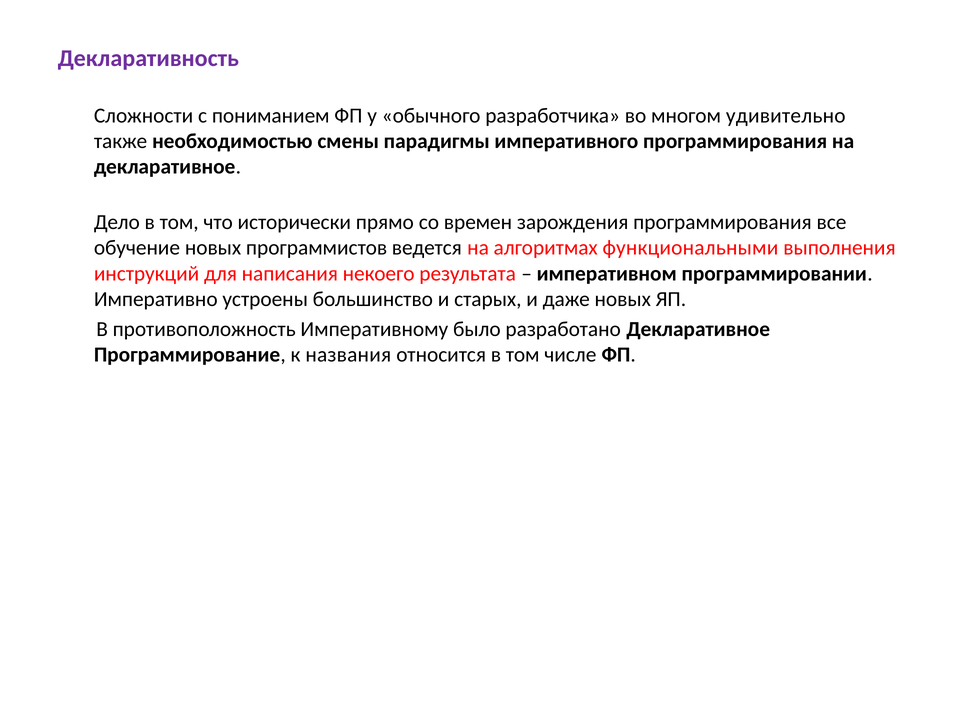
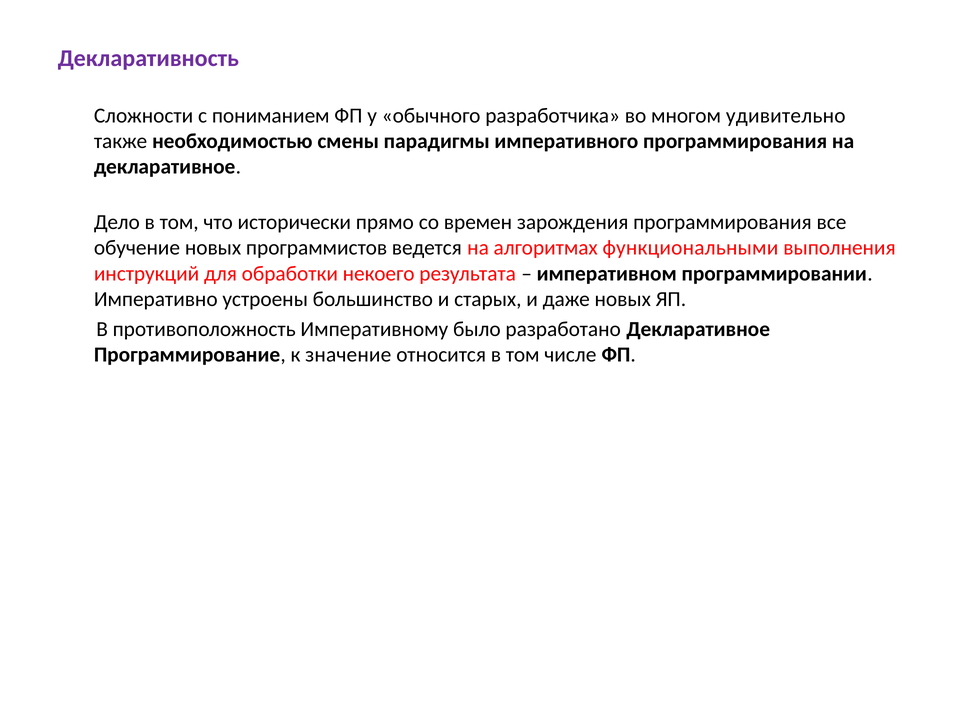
написания: написания -> обработки
названия: названия -> значение
